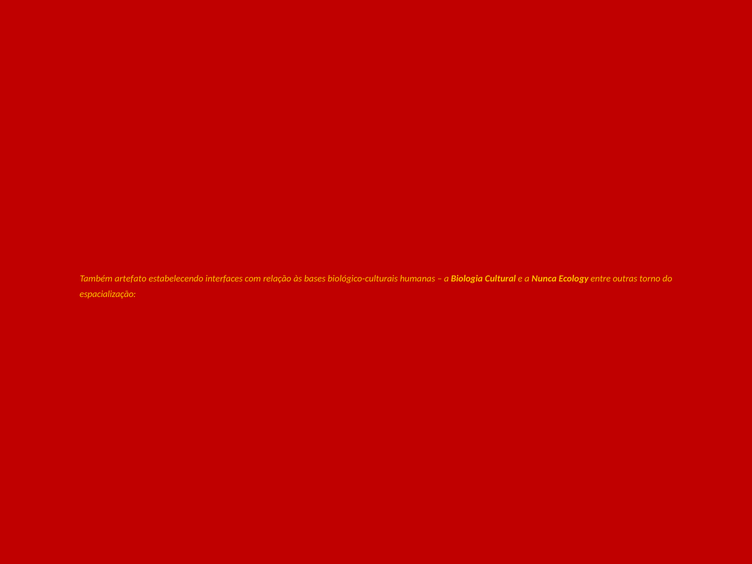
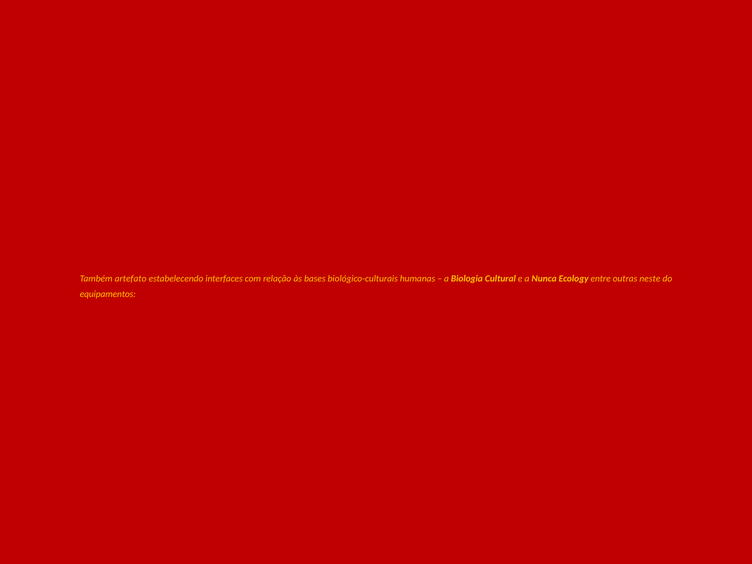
torno: torno -> neste
espacialização: espacialização -> equipamentos
